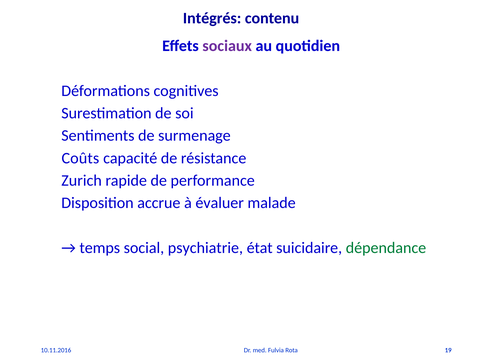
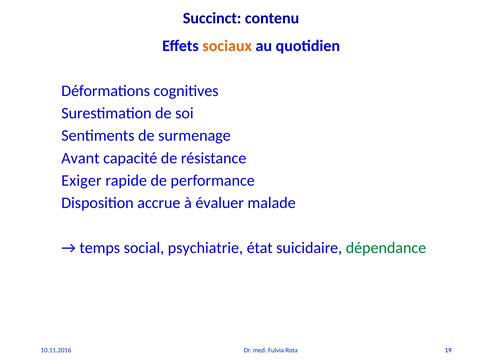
Intégrés: Intégrés -> Succinct
sociaux colour: purple -> orange
Coûts: Coûts -> Avant
Zurich: Zurich -> Exiger
